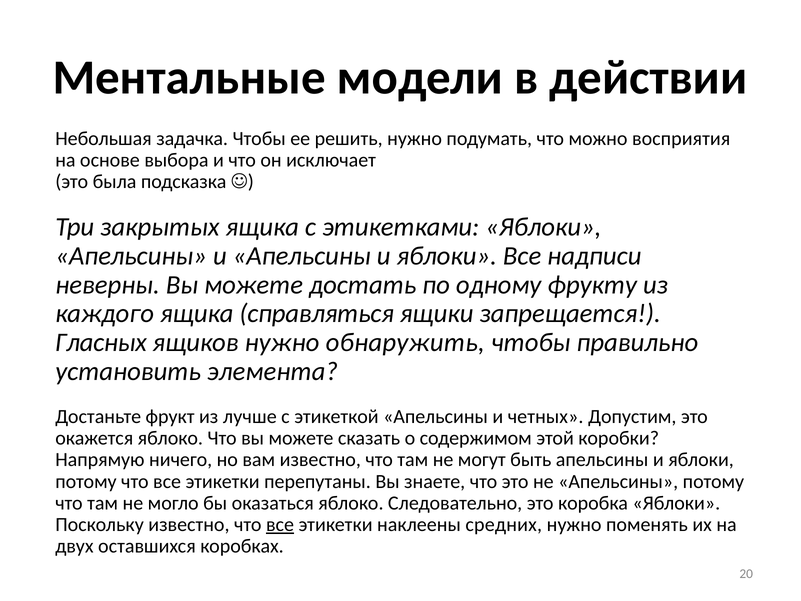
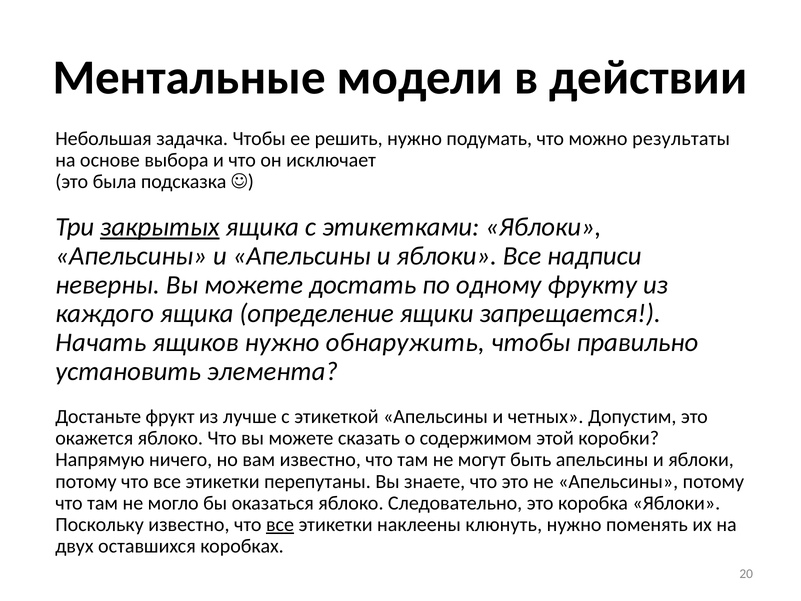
восприятия: восприятия -> результаты
закрытых underline: none -> present
справляться: справляться -> определение
Гласных: Гласных -> Начать
средних: средних -> клюнуть
